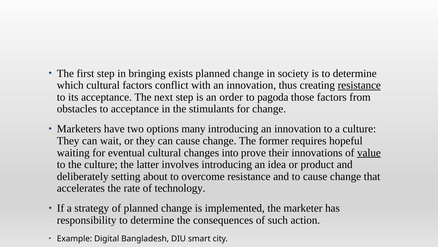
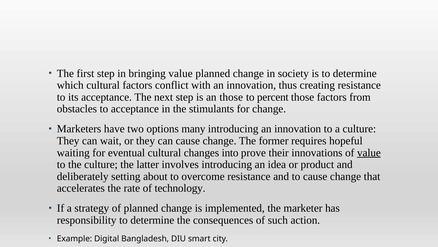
bringing exists: exists -> value
resistance at (359, 85) underline: present -> none
an order: order -> those
pagoda: pagoda -> percent
